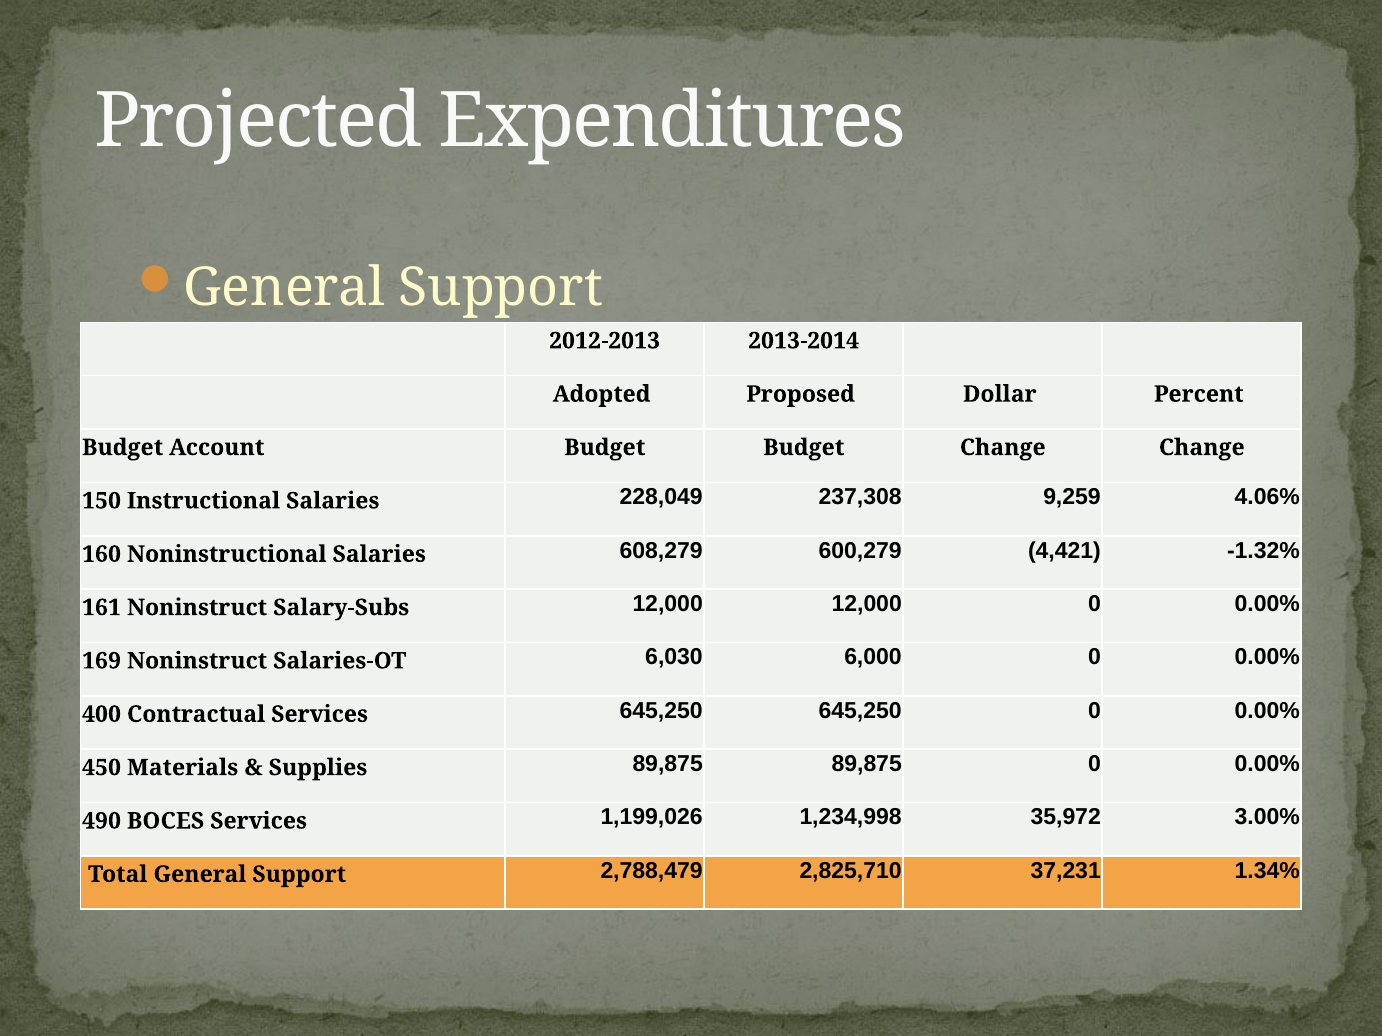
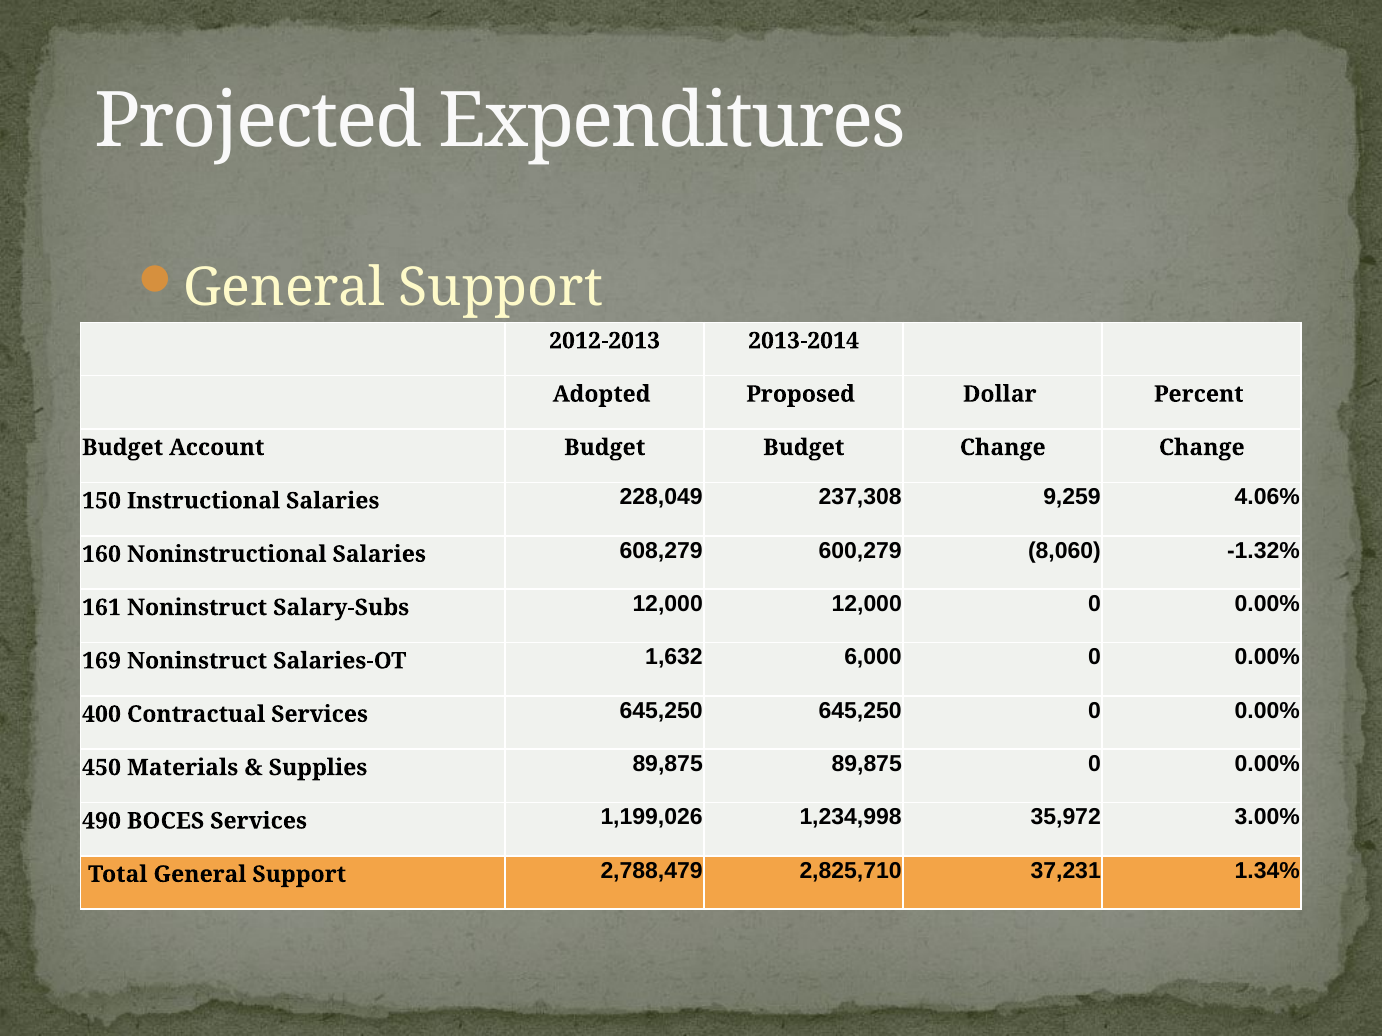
4,421: 4,421 -> 8,060
6,030: 6,030 -> 1,632
